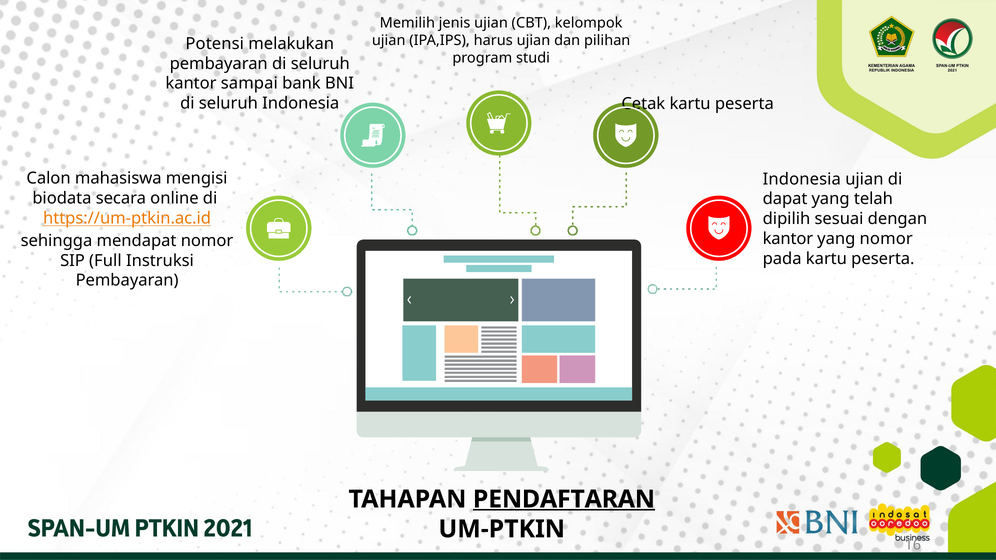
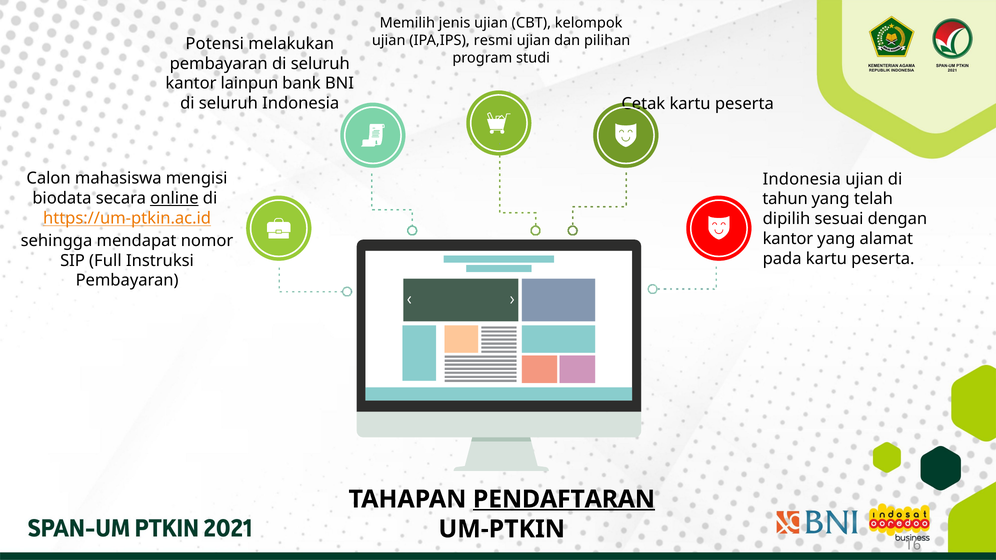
harus: harus -> resmi
sampai: sampai -> lainpun
online underline: none -> present
dapat: dapat -> tahun
yang nomor: nomor -> alamat
